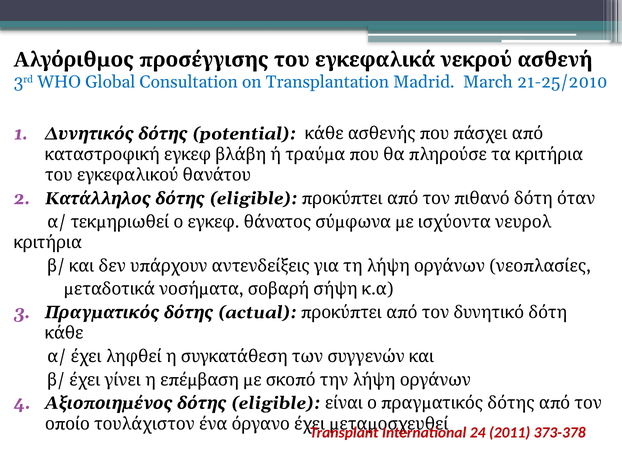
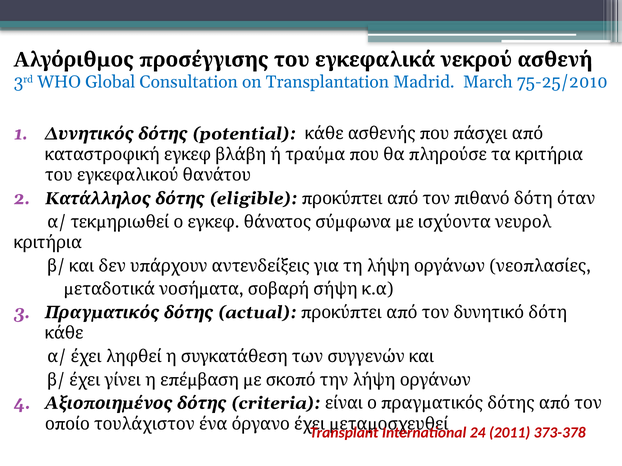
21-25/2010: 21-25/2010 -> 75-25/2010
eligible at (276, 404): eligible -> criteria
